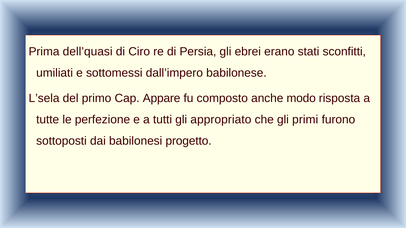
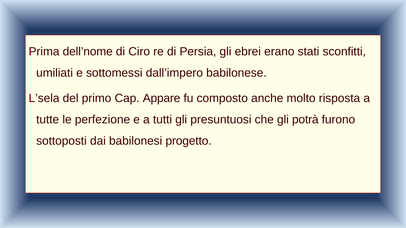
dell’quasi: dell’quasi -> dell’nome
modo: modo -> molto
appropriato: appropriato -> presuntuosi
primi: primi -> potrà
